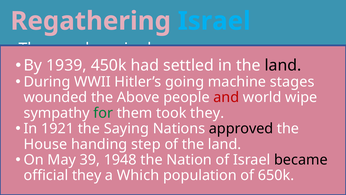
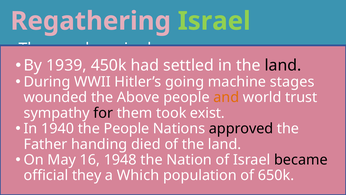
Israel at (214, 21) colour: light blue -> light green
and colour: red -> orange
wipe: wipe -> trust
for colour: green -> black
took they: they -> exist
1921: 1921 -> 1940
the Saying: Saying -> People
House: House -> Father
handing step: step -> died
39: 39 -> 16
